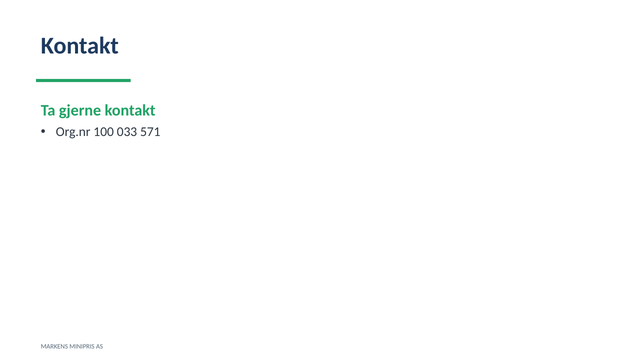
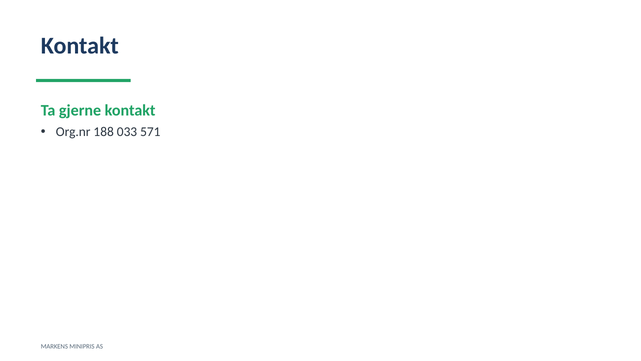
100: 100 -> 188
